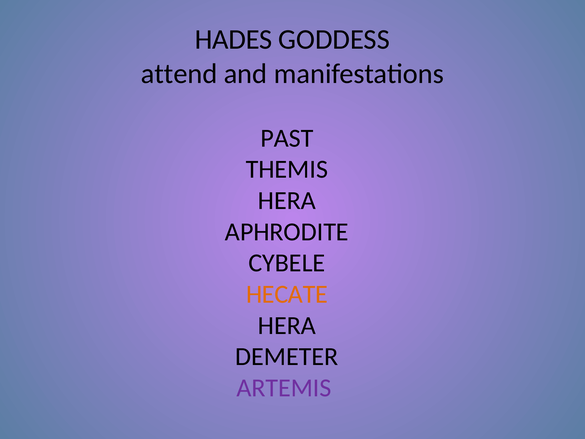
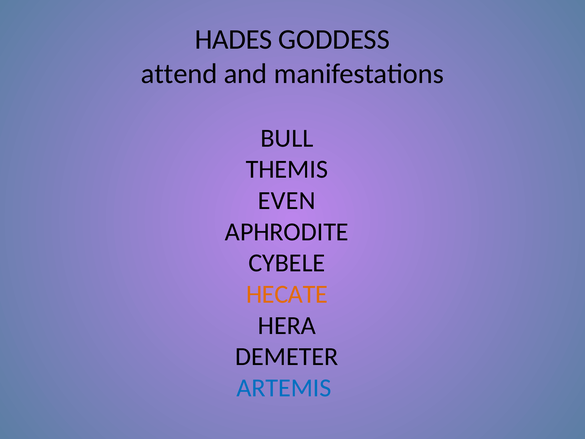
PAST: PAST -> BULL
HERA at (287, 200): HERA -> EVEN
ARTEMIS colour: purple -> blue
